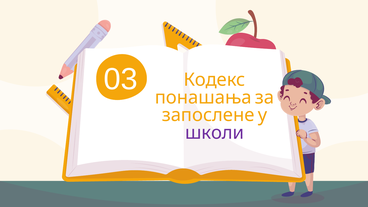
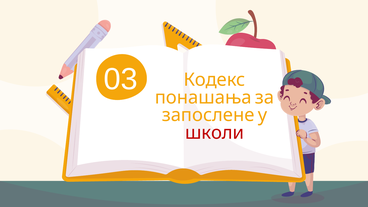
школи colour: purple -> red
